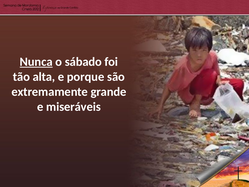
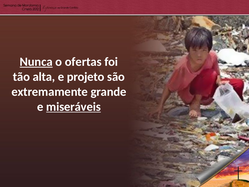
sábado: sábado -> ofertas
porque: porque -> projeto
miseráveis underline: none -> present
